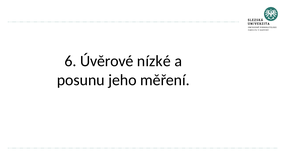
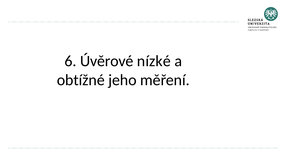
posunu: posunu -> obtížné
